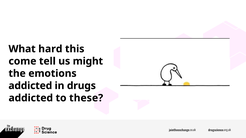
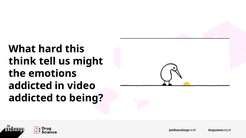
come: come -> think
drugs: drugs -> video
these: these -> being
